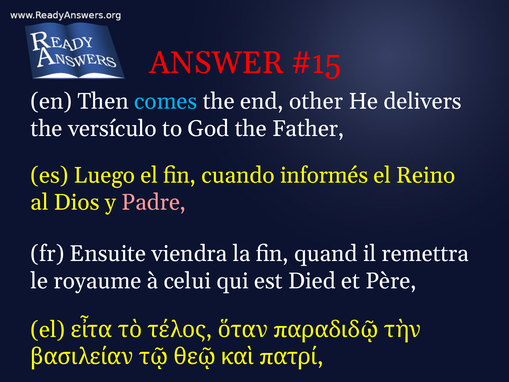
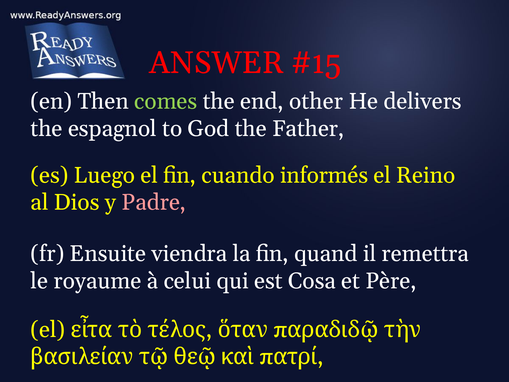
comes colour: light blue -> light green
versículo: versículo -> espagnol
Died: Died -> Cosa
